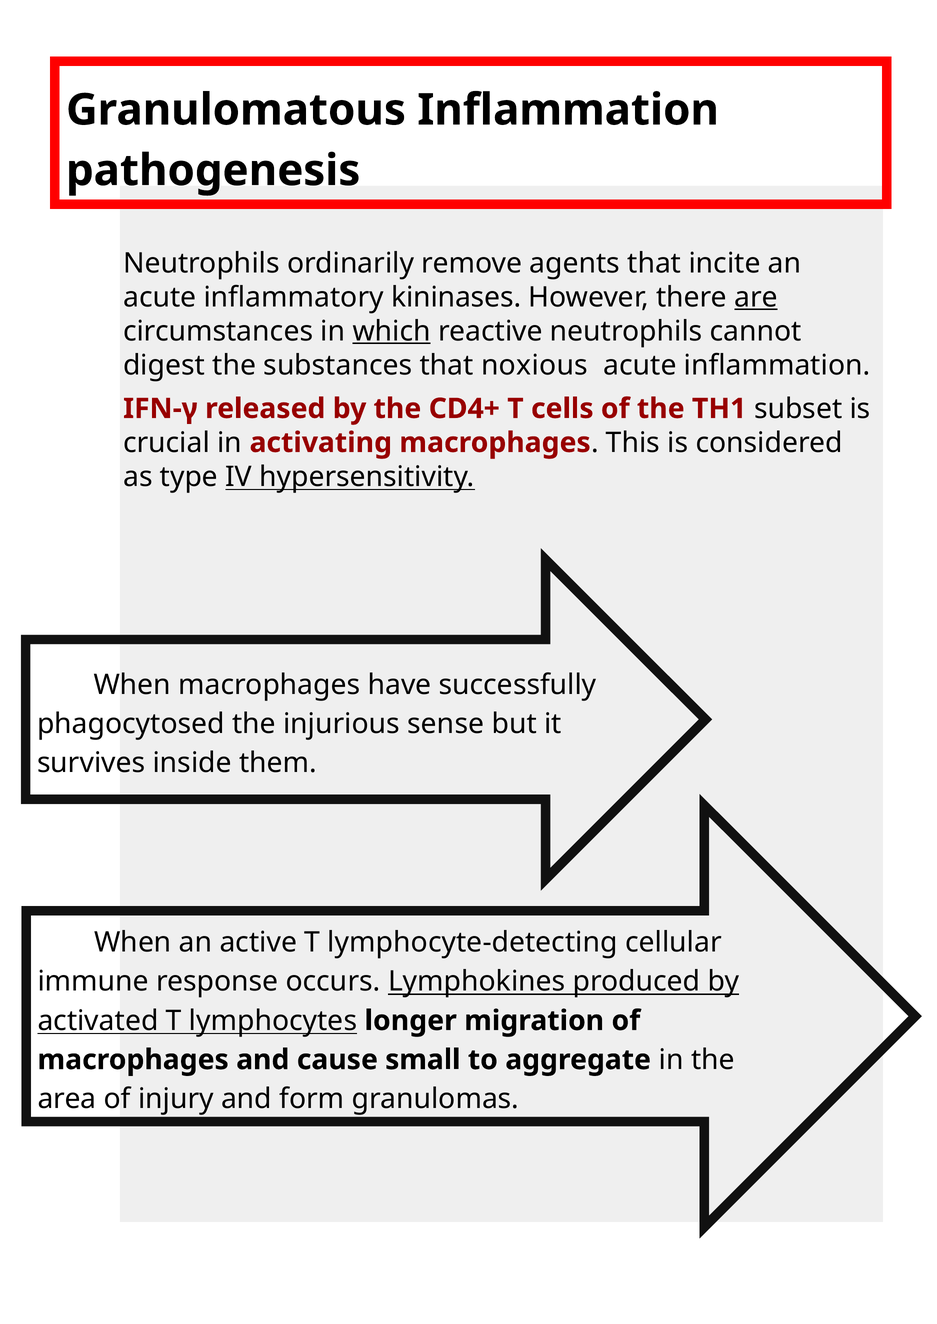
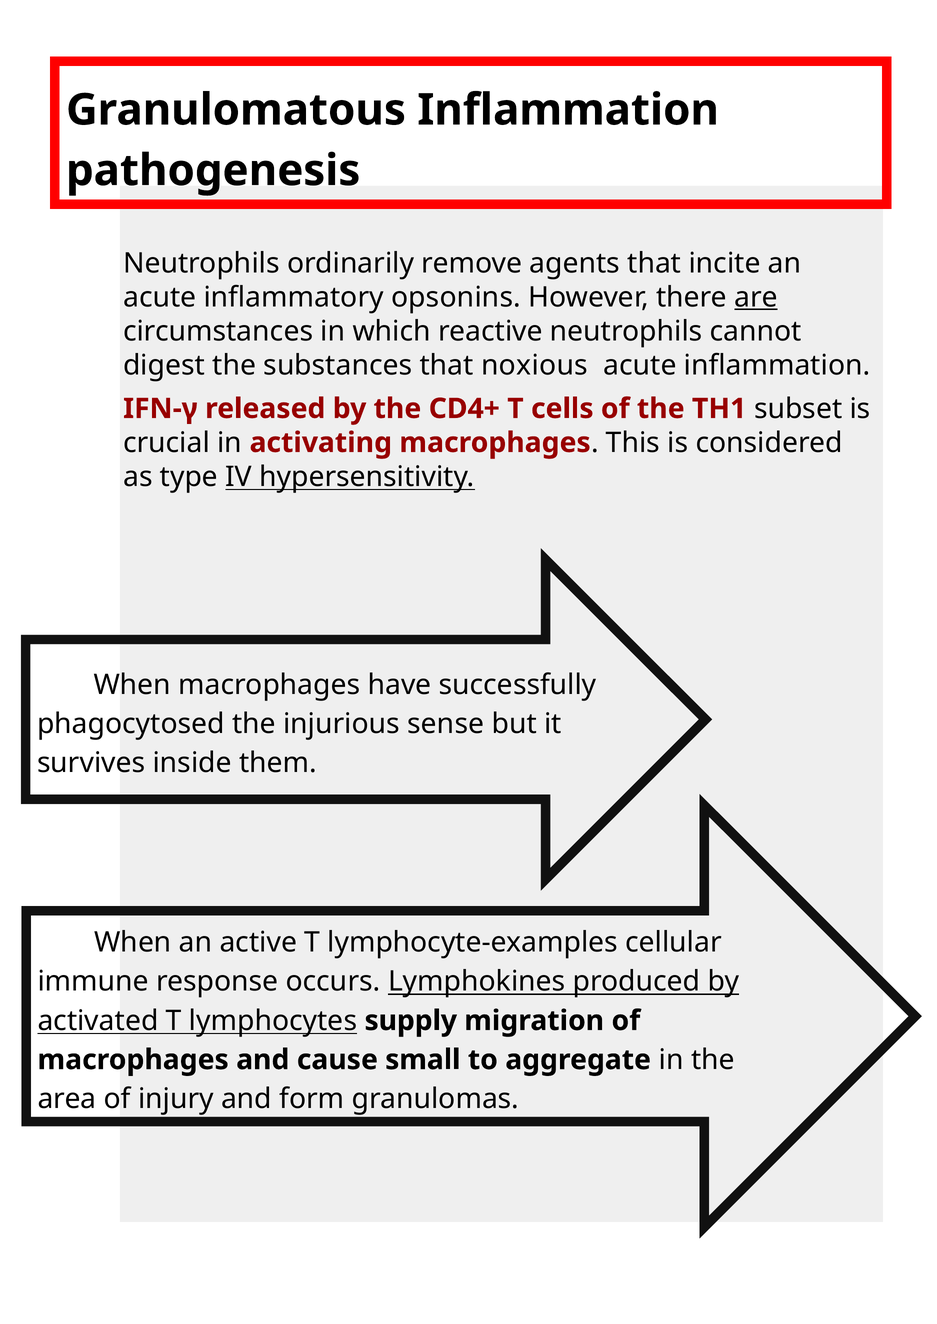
kininases: kininases -> opsonins
which underline: present -> none
lymphocyte-detecting: lymphocyte-detecting -> lymphocyte-examples
longer: longer -> supply
